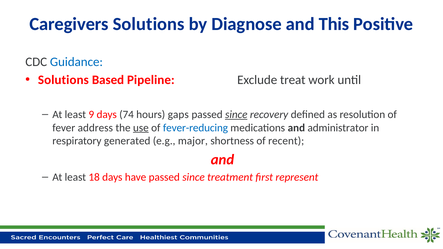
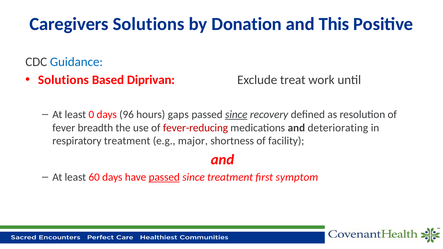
Diagnose: Diagnose -> Donation
Pipeline: Pipeline -> Diprivan
9: 9 -> 0
74: 74 -> 96
address: address -> breadth
use underline: present -> none
fever-reducing colour: blue -> red
administrator: administrator -> deteriorating
respiratory generated: generated -> treatment
recent: recent -> facility
18: 18 -> 60
passed at (164, 177) underline: none -> present
represent: represent -> symptom
